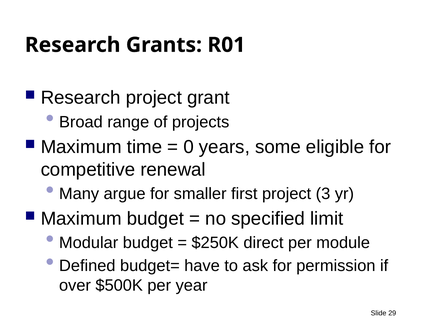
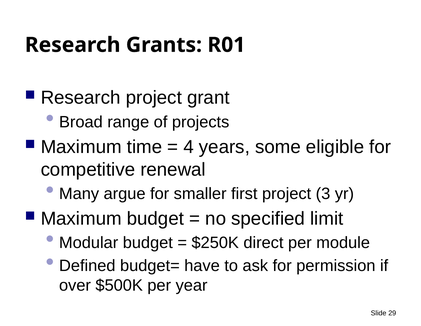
0: 0 -> 4
